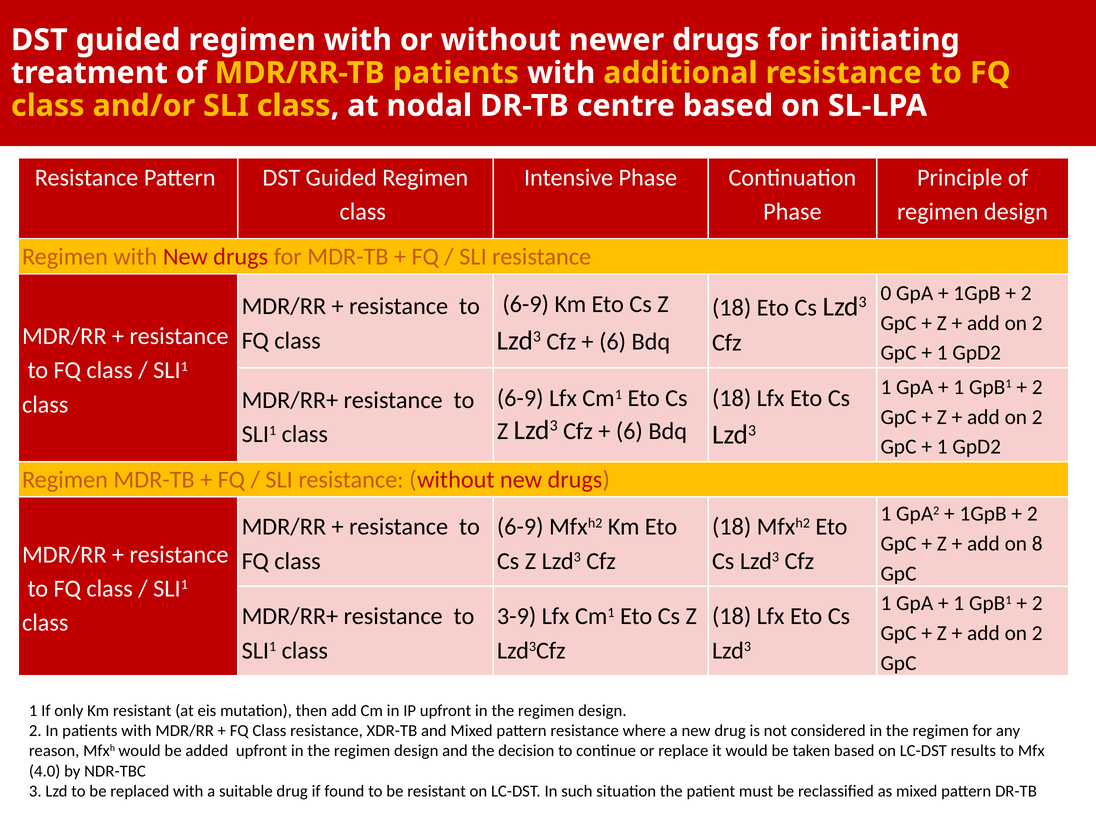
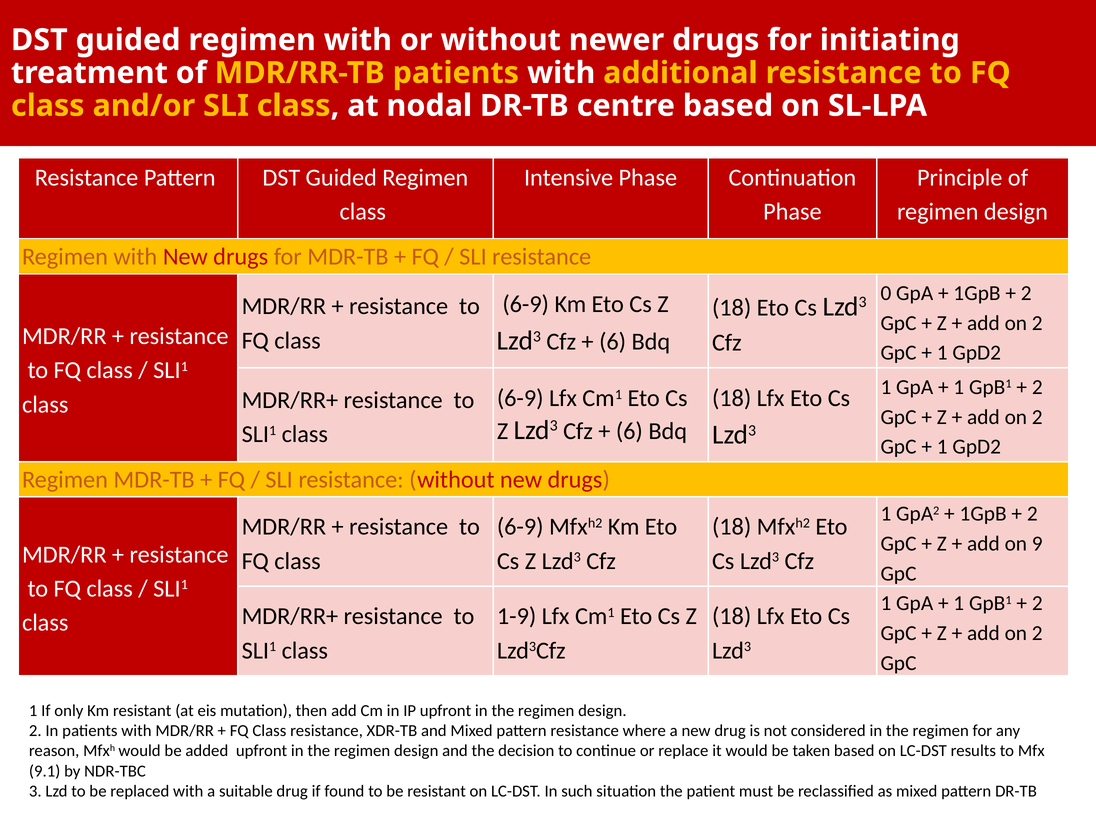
8: 8 -> 9
3-9: 3-9 -> 1-9
4.0: 4.0 -> 9.1
